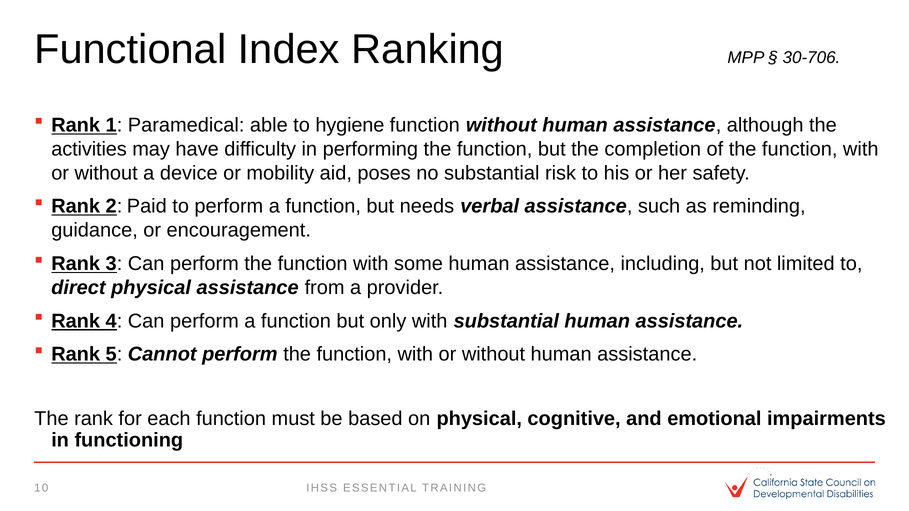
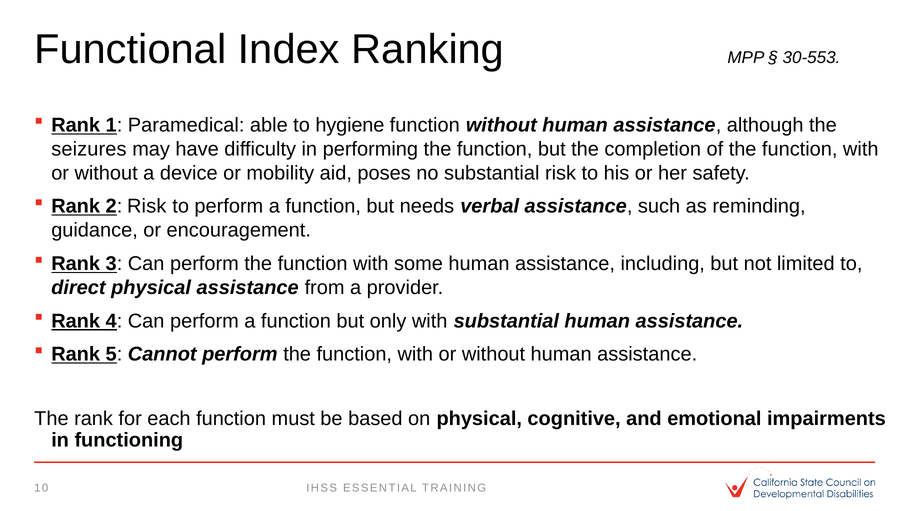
30-706: 30-706 -> 30-553
activities: activities -> seizures
2 Paid: Paid -> Risk
